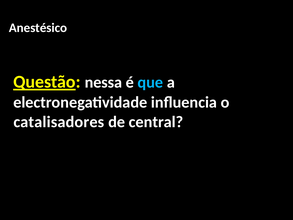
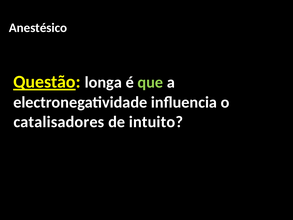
nessa: nessa -> longa
que colour: light blue -> light green
central: central -> intuito
